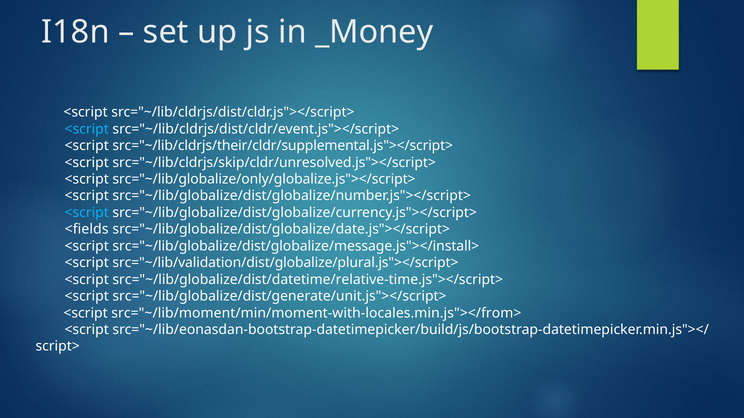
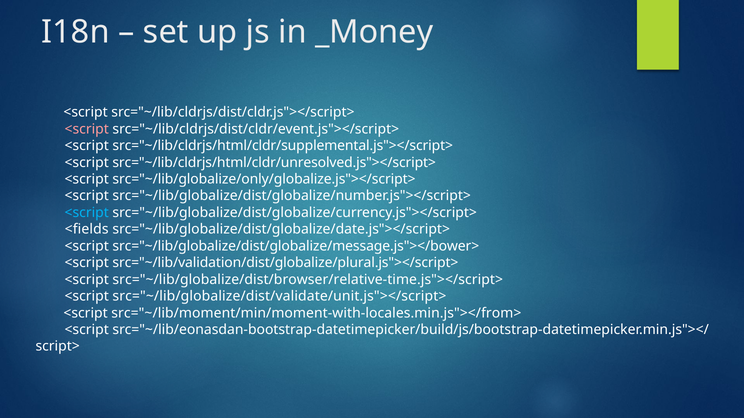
<script at (87, 129) colour: light blue -> pink
src="~/lib/cldrjs/their/cldr/supplemental.js"></script>: src="~/lib/cldrjs/their/cldr/supplemental.js"></script> -> src="~/lib/cldrjs/html/cldr/supplemental.js"></script>
src="~/lib/cldrjs/skip/cldr/unresolved.js"></script>: src="~/lib/cldrjs/skip/cldr/unresolved.js"></script> -> src="~/lib/cldrjs/html/cldr/unresolved.js"></script>
src="~/lib/globalize/dist/globalize/message.js"></install>: src="~/lib/globalize/dist/globalize/message.js"></install> -> src="~/lib/globalize/dist/globalize/message.js"></bower>
src="~/lib/globalize/dist/datetime/relative-time.js"></script>: src="~/lib/globalize/dist/datetime/relative-time.js"></script> -> src="~/lib/globalize/dist/browser/relative-time.js"></script>
src="~/lib/globalize/dist/generate/unit.js"></script>: src="~/lib/globalize/dist/generate/unit.js"></script> -> src="~/lib/globalize/dist/validate/unit.js"></script>
